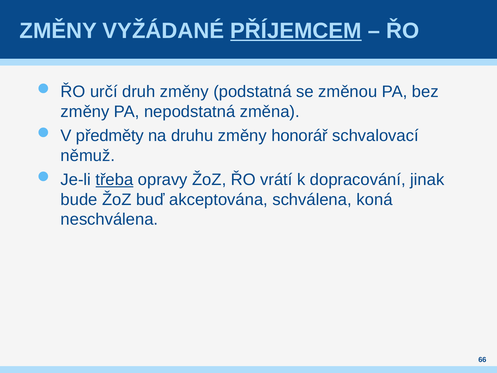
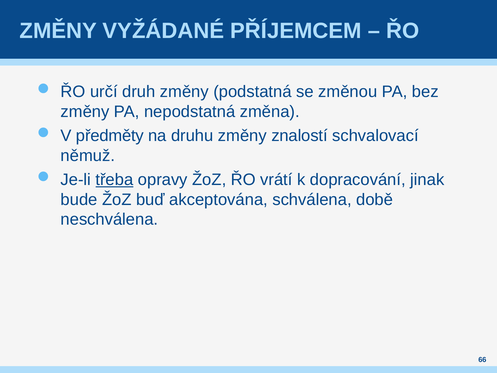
PŘÍJEMCEM underline: present -> none
honorář: honorář -> znalostí
koná: koná -> době
